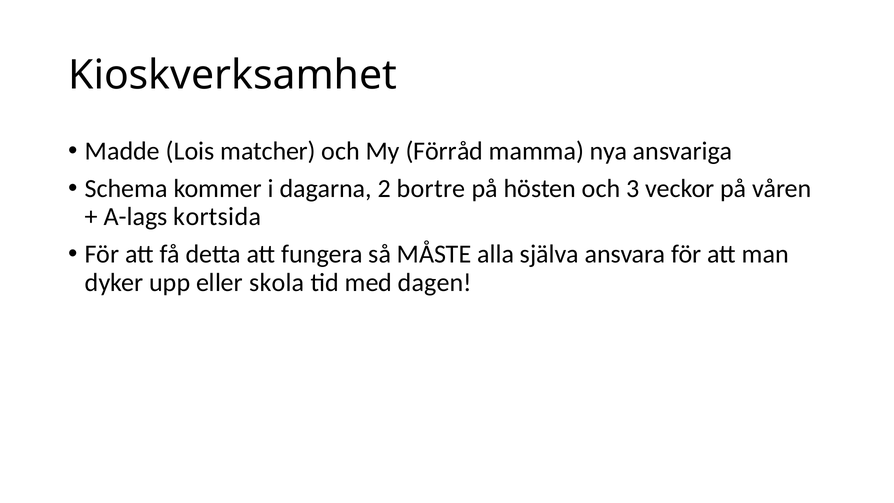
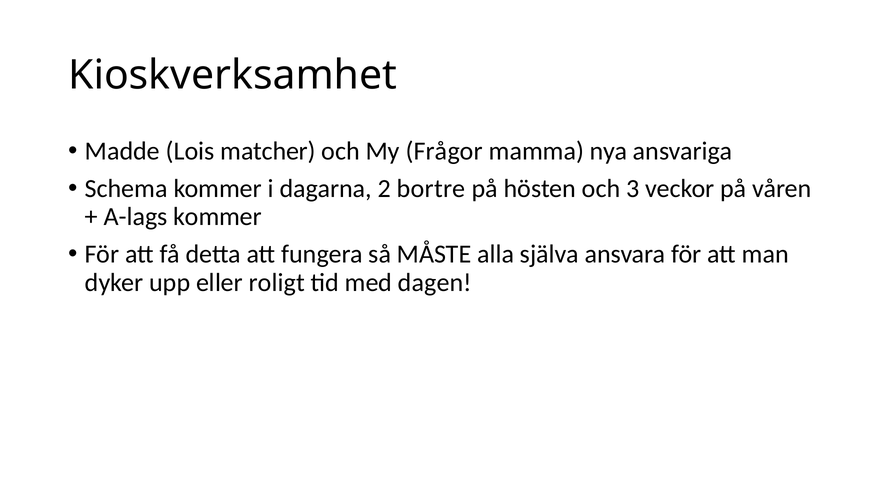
Förråd: Förråd -> Frågor
A-lags kortsida: kortsida -> kommer
skola: skola -> roligt
